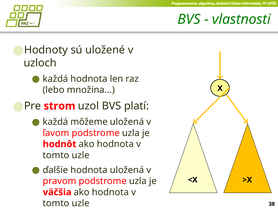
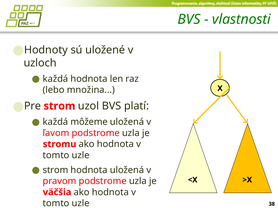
hodnôt: hodnôt -> stromu
ďalšie at (55, 170): ďalšie -> strom
